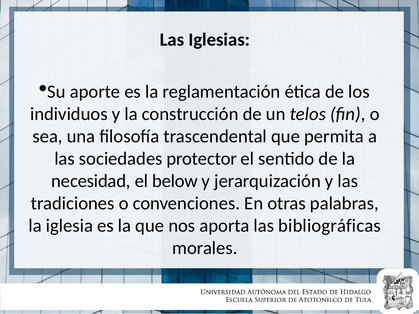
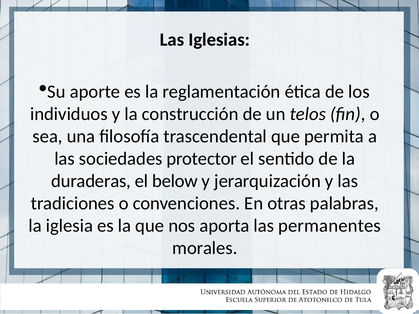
necesidad: necesidad -> duraderas
bibliográficas: bibliográficas -> permanentes
